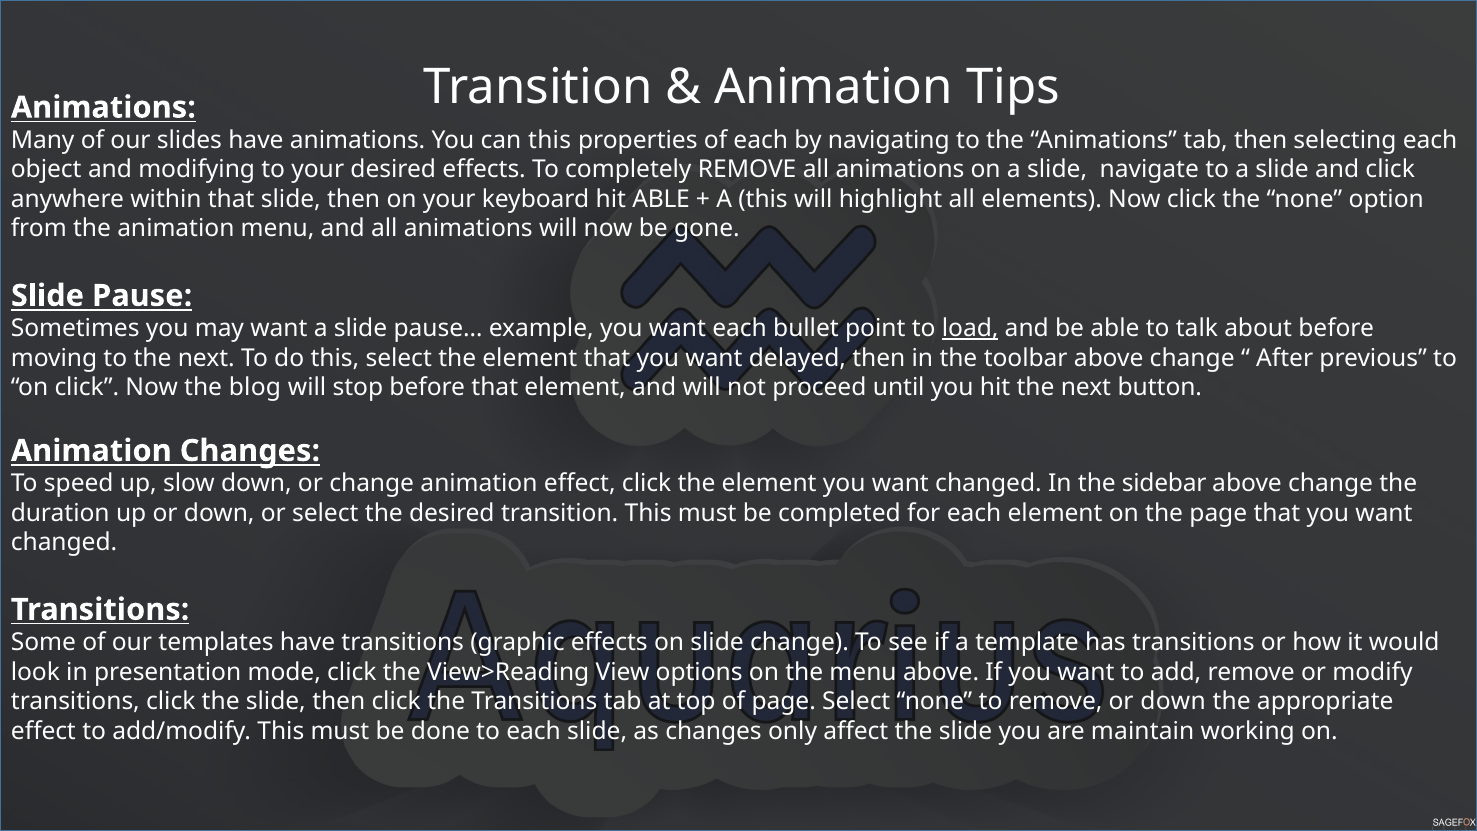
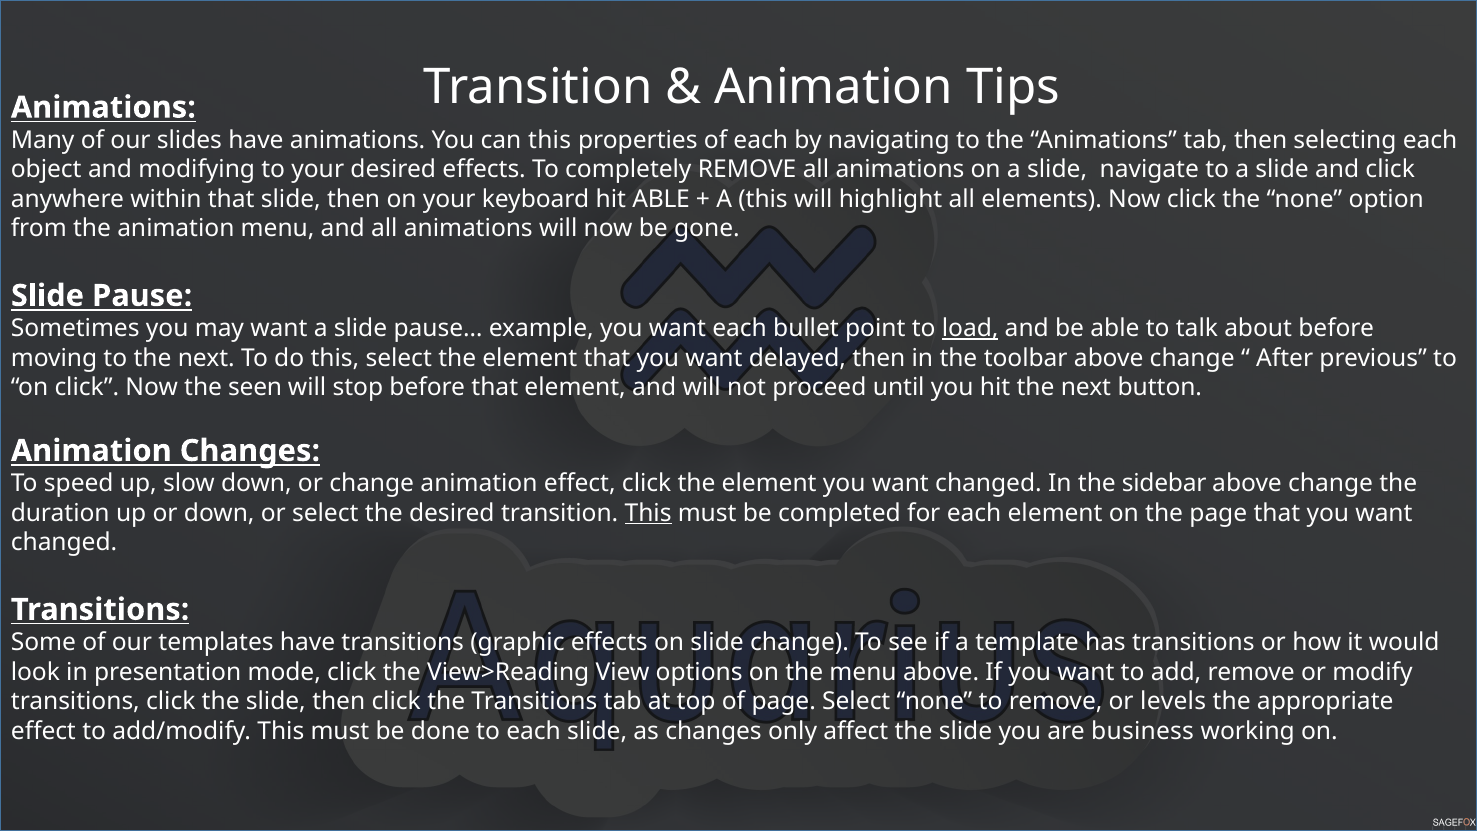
blog: blog -> seen
This at (648, 513) underline: none -> present
remove or down: down -> levels
maintain: maintain -> business
